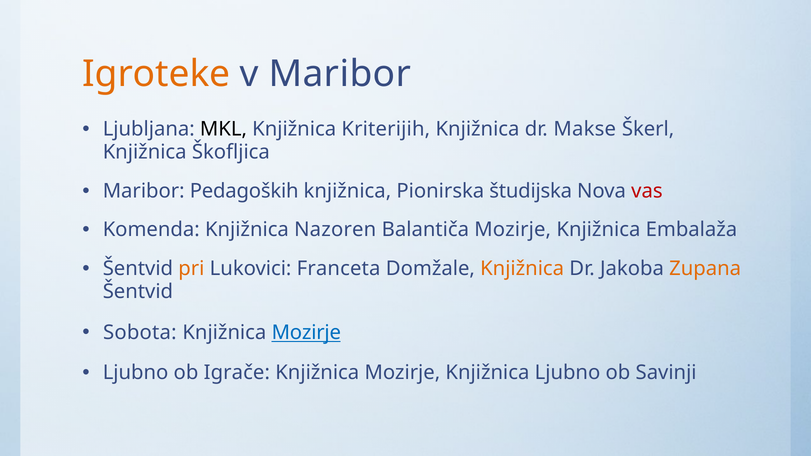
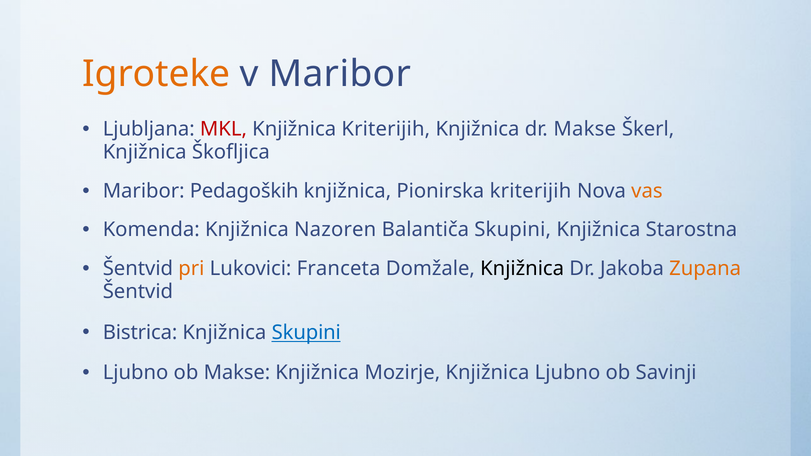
MKL colour: black -> red
Pionirska študijska: študijska -> kriterijih
vas colour: red -> orange
Balantiča Mozirje: Mozirje -> Skupini
Embalaža: Embalaža -> Starostna
Knjižnica at (522, 269) colour: orange -> black
Sobota: Sobota -> Bistrica
Mozirje at (306, 333): Mozirje -> Skupini
ob Igrače: Igrače -> Makse
